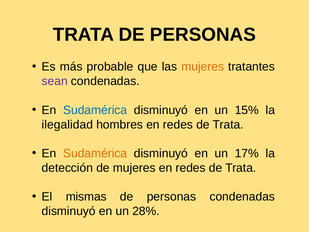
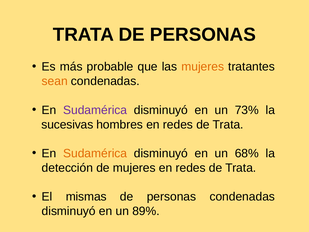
sean colour: purple -> orange
Sudamérica at (95, 110) colour: blue -> purple
15%: 15% -> 73%
ilegalidad: ilegalidad -> sucesivas
17%: 17% -> 68%
28%: 28% -> 89%
